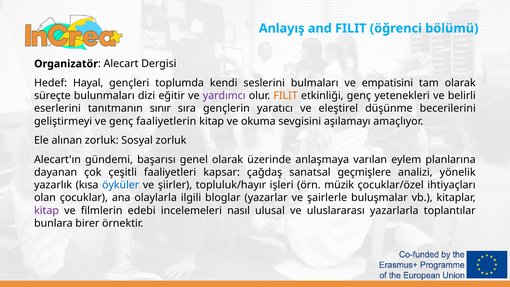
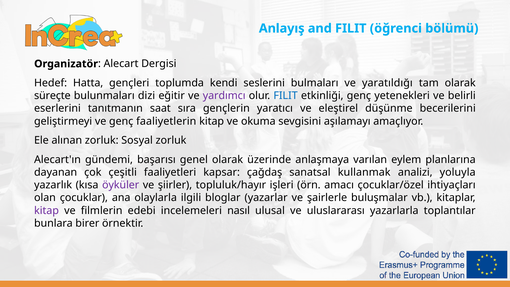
Hayal: Hayal -> Hatta
empatisini: empatisini -> yaratıldığı
FILIT at (286, 96) colour: orange -> blue
sınır: sınır -> saat
geçmişlere: geçmişlere -> kullanmak
yönelik: yönelik -> yoluyla
öyküler colour: blue -> purple
müzik: müzik -> amacı
